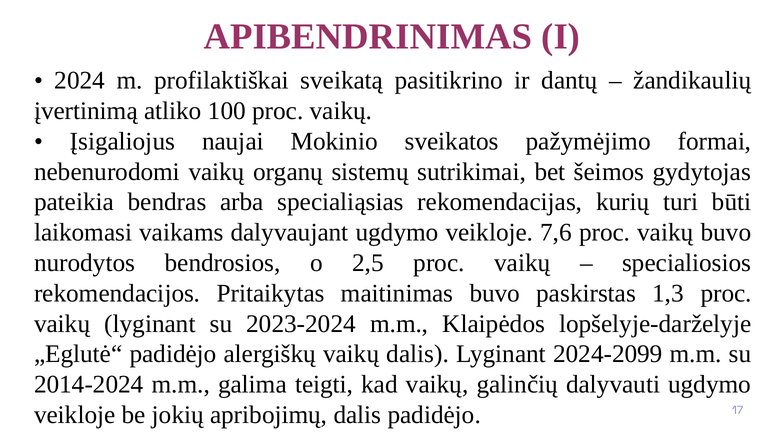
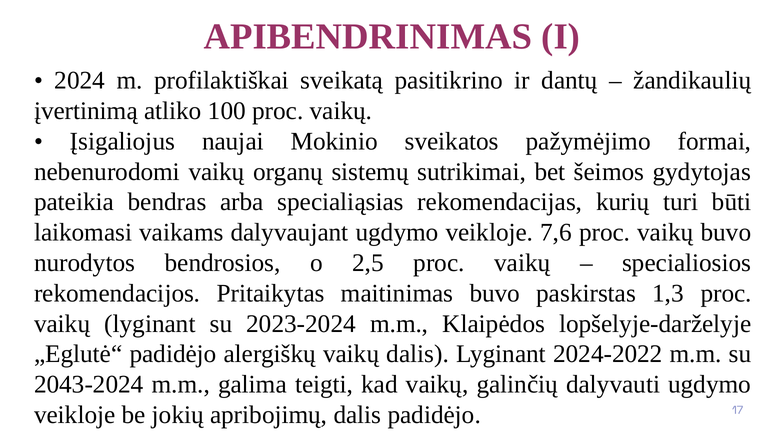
2024-2099: 2024-2099 -> 2024-2022
2014-2024: 2014-2024 -> 2043-2024
